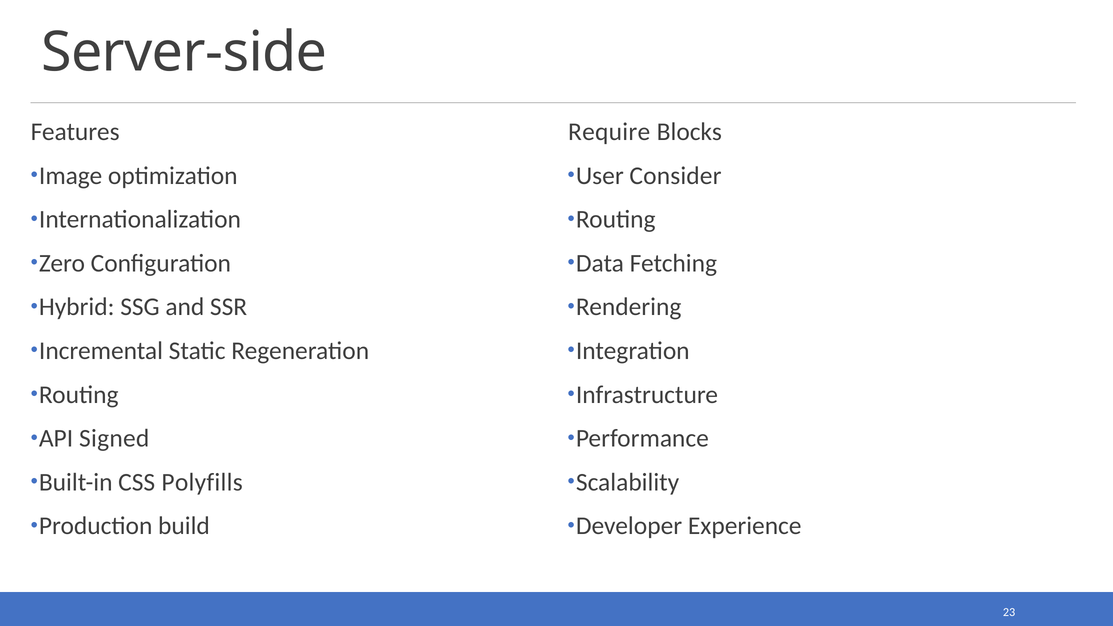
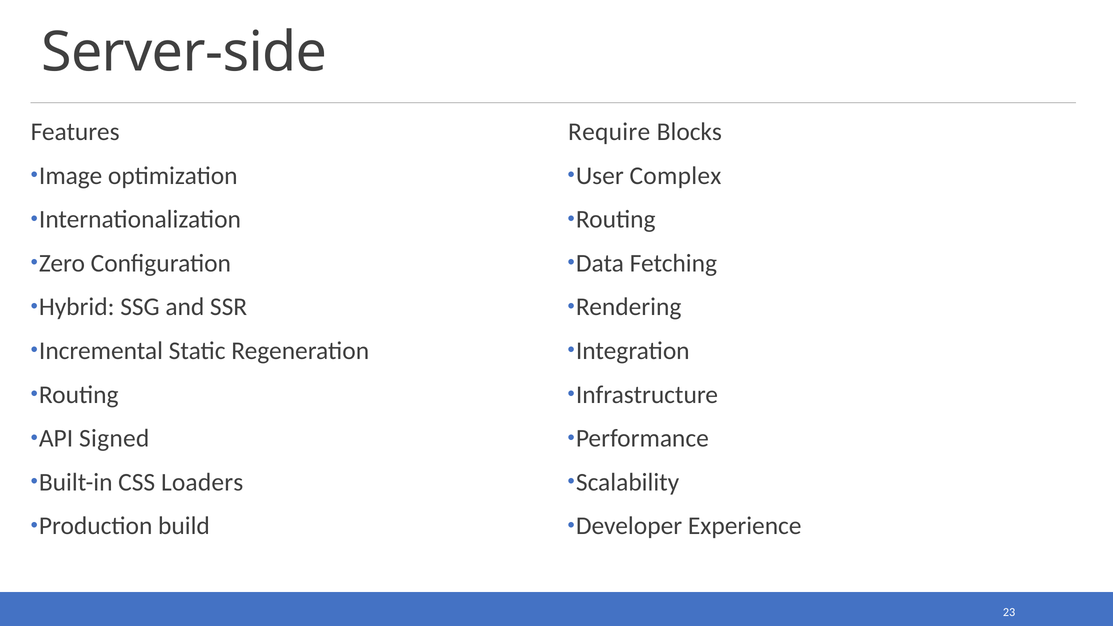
Consider: Consider -> Complex
Polyfills: Polyfills -> Loaders
